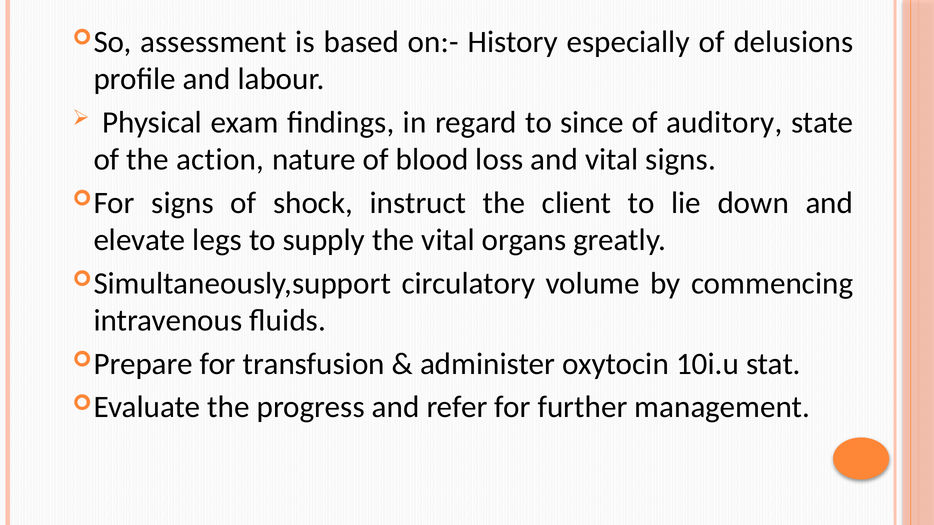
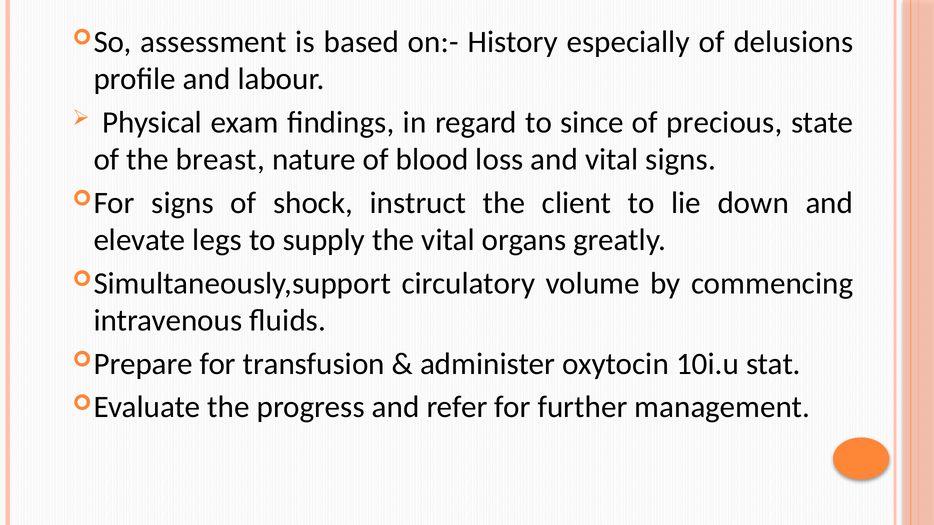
auditory: auditory -> precious
action: action -> breast
